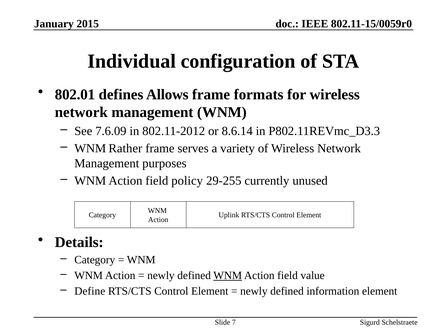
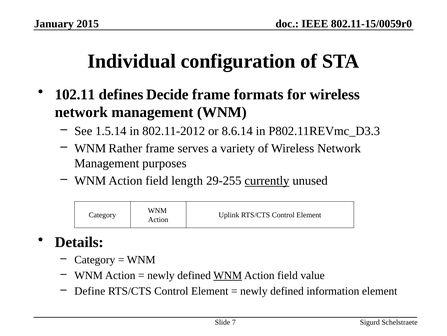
802.01: 802.01 -> 102.11
Allows: Allows -> Decide
7.6.09: 7.6.09 -> 1.5.14
policy: policy -> length
currently underline: none -> present
